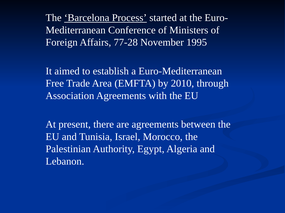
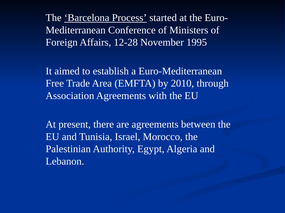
77-28: 77-28 -> 12-28
